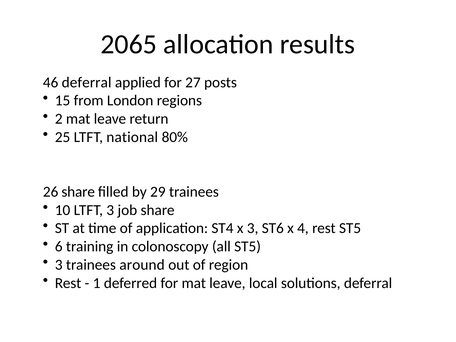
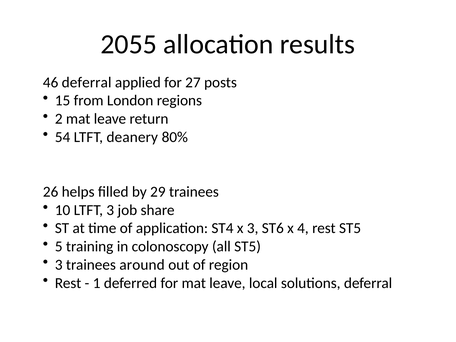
2065: 2065 -> 2055
25: 25 -> 54
national: national -> deanery
26 share: share -> helps
6: 6 -> 5
